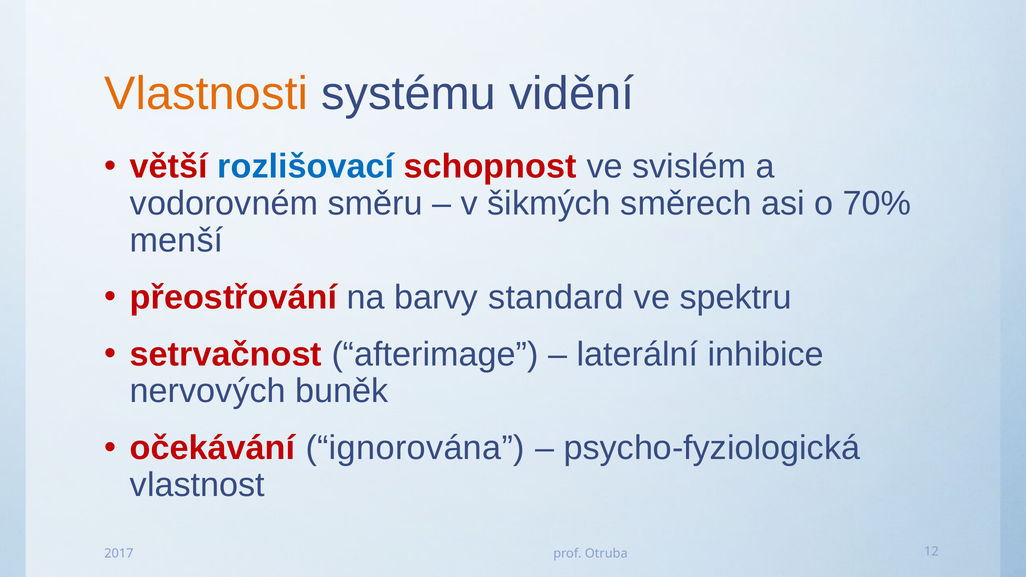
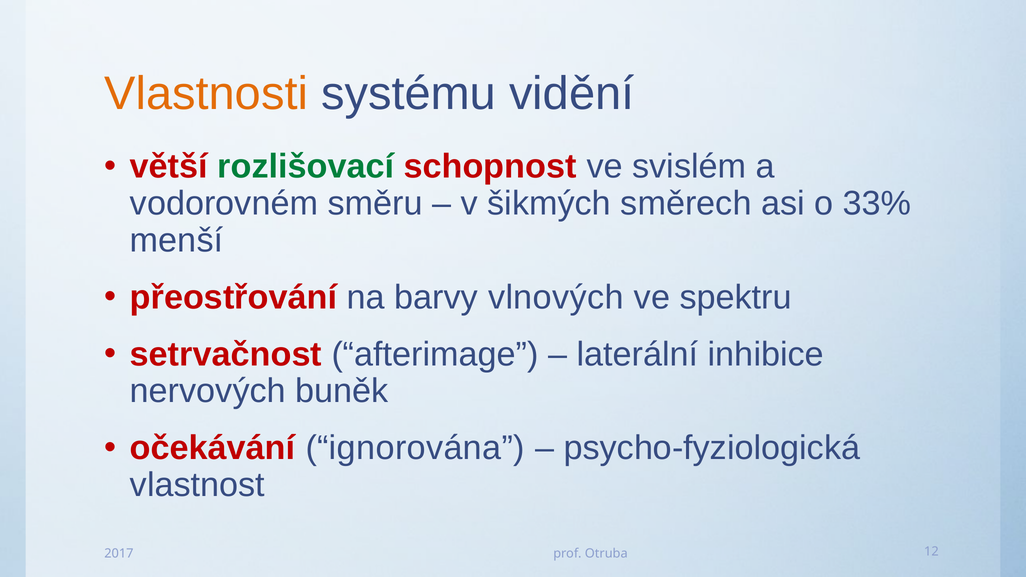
rozlišovací colour: blue -> green
70%: 70% -> 33%
standard: standard -> vlnových
